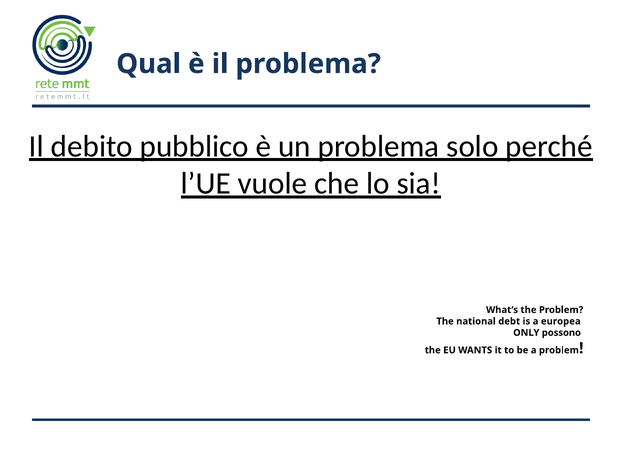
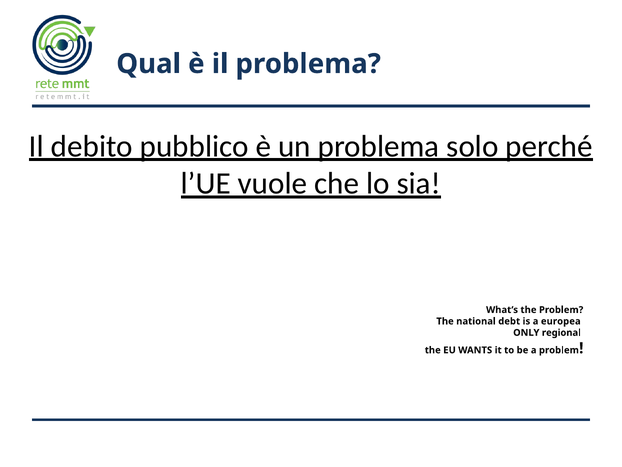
possono: possono -> regional
